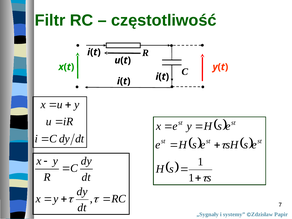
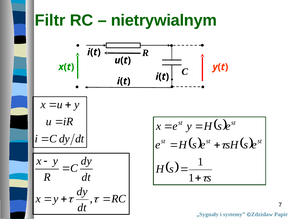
częstotliwość: częstotliwość -> nietrywialnym
